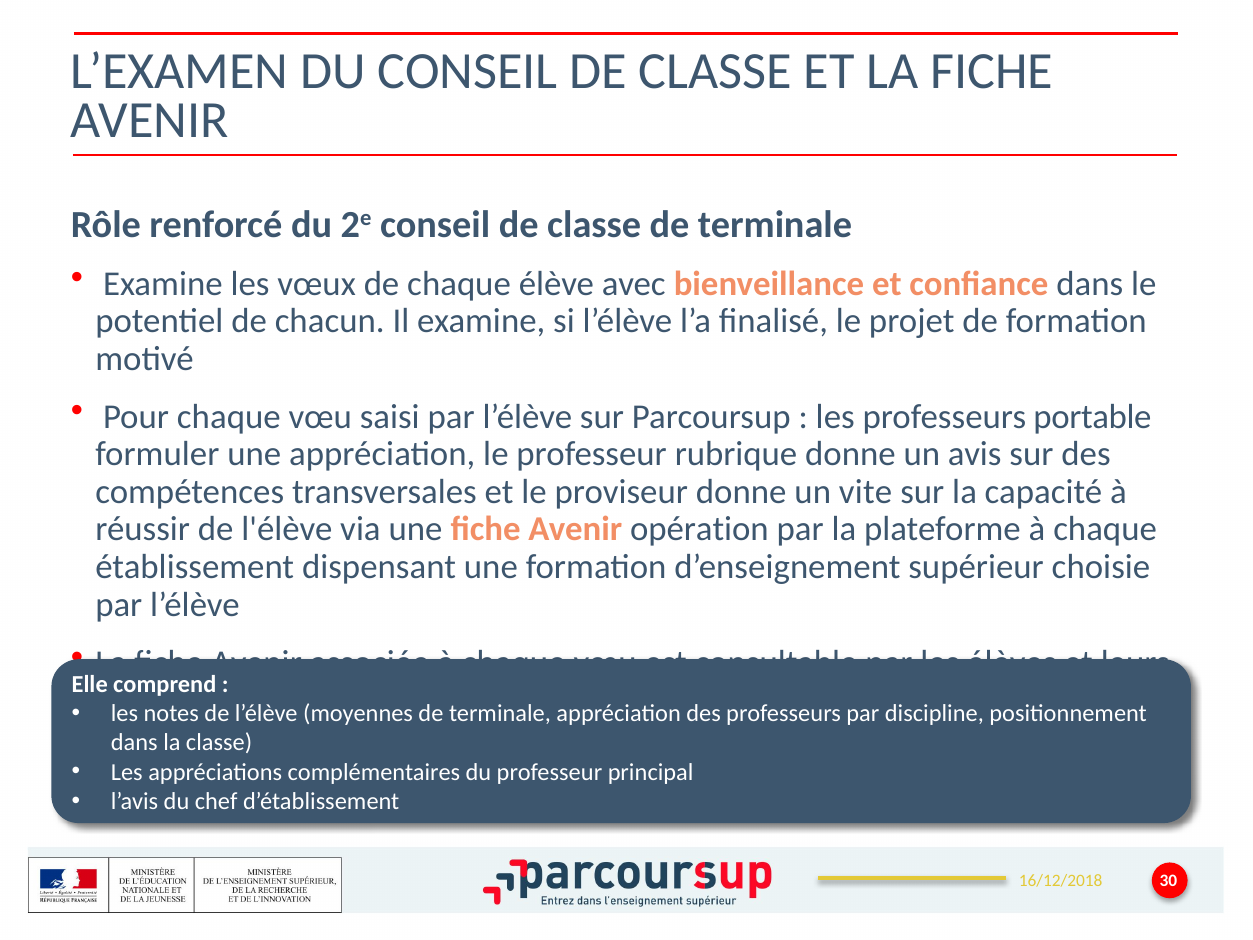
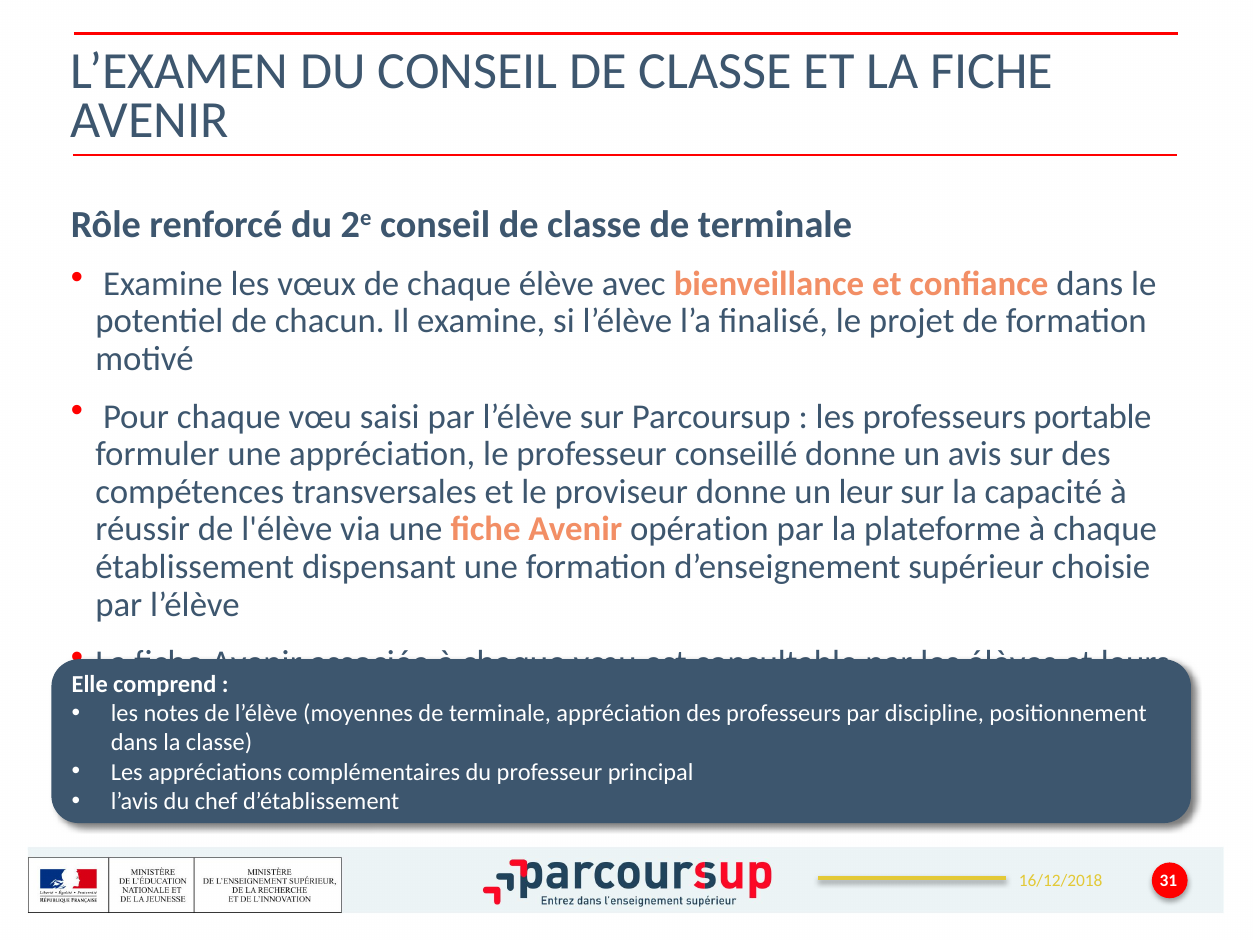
rubrique: rubrique -> conseillé
vite: vite -> leur
30: 30 -> 31
